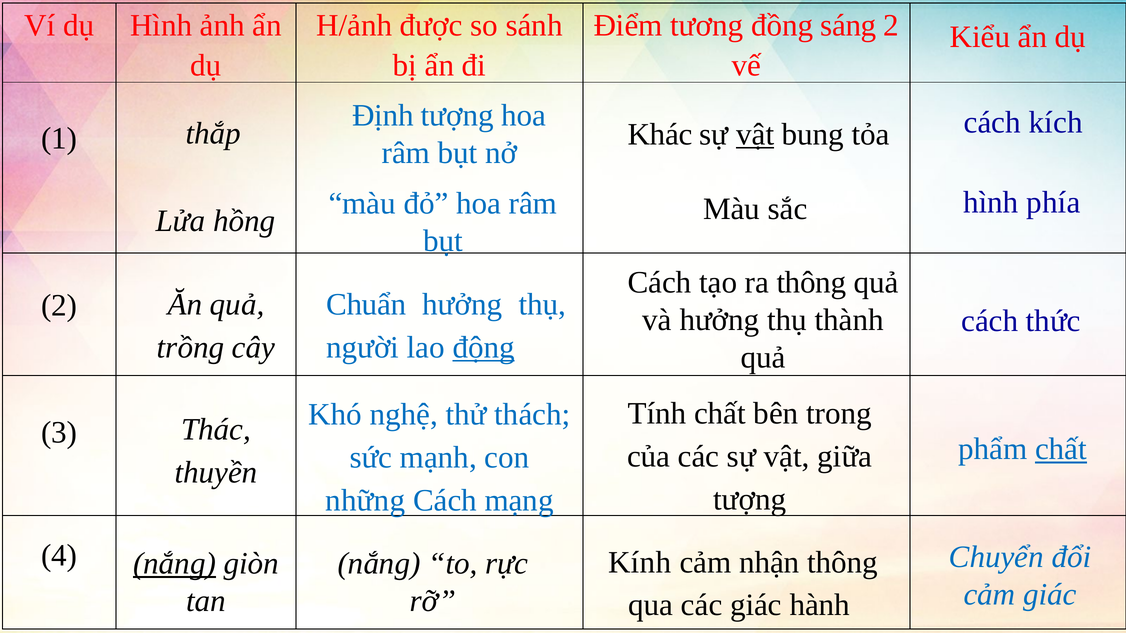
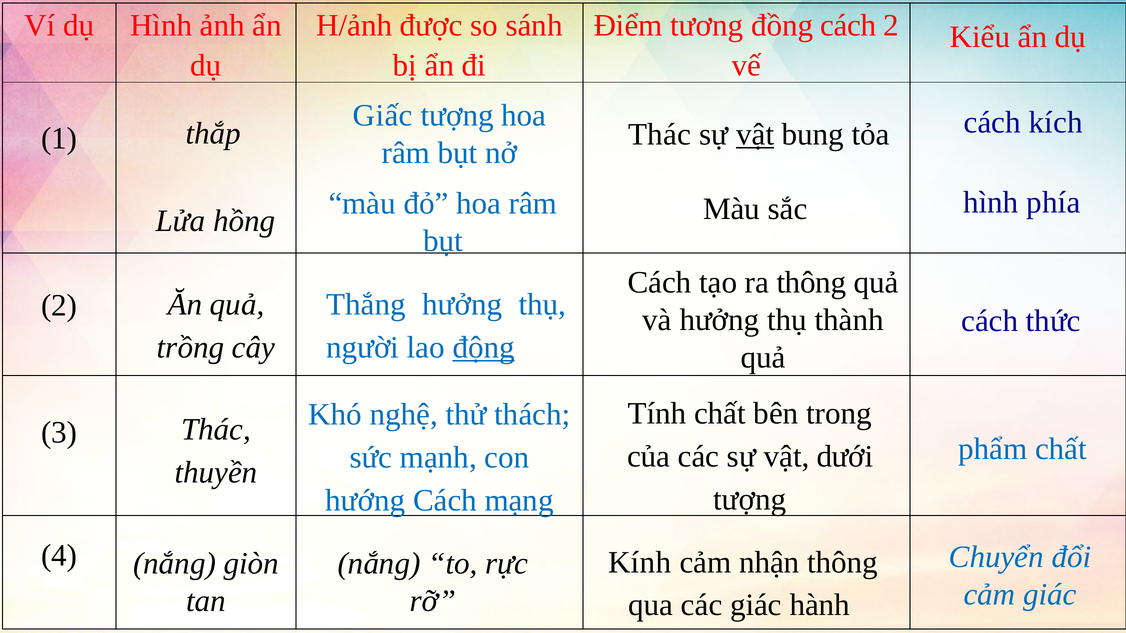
đồng sáng: sáng -> cách
Định: Định -> Giấc
Khác at (660, 134): Khác -> Thác
Chuẩn: Chuẩn -> Thắng
chất at (1061, 449) underline: present -> none
giữa: giữa -> dưới
những: những -> hướng
nắng at (175, 564) underline: present -> none
